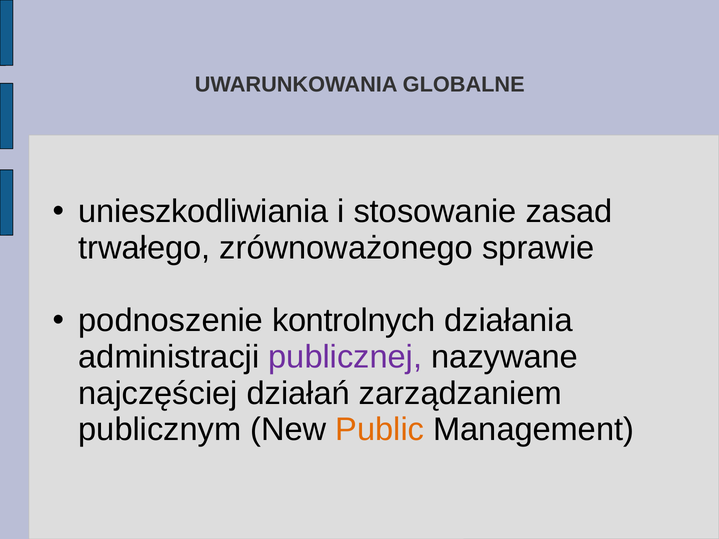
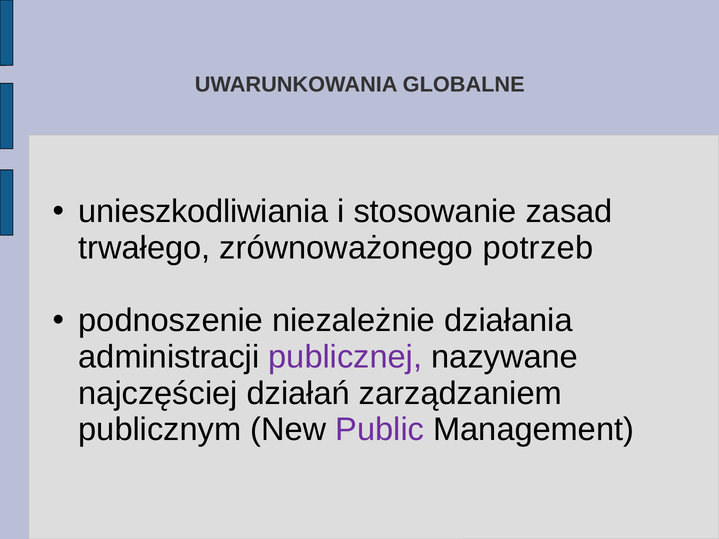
sprawie: sprawie -> potrzeb
kontrolnych: kontrolnych -> niezależnie
Public colour: orange -> purple
